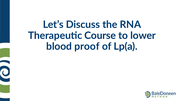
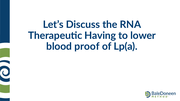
Course: Course -> Having
